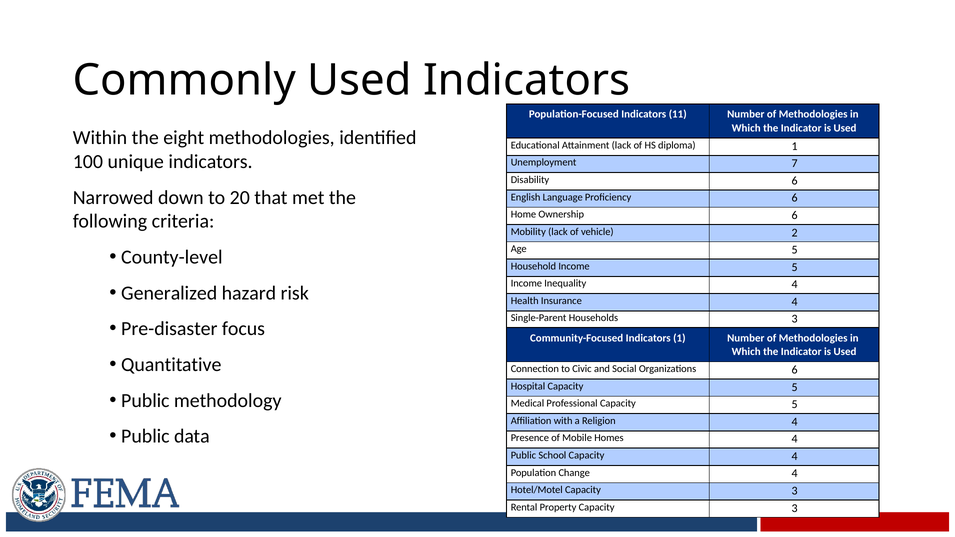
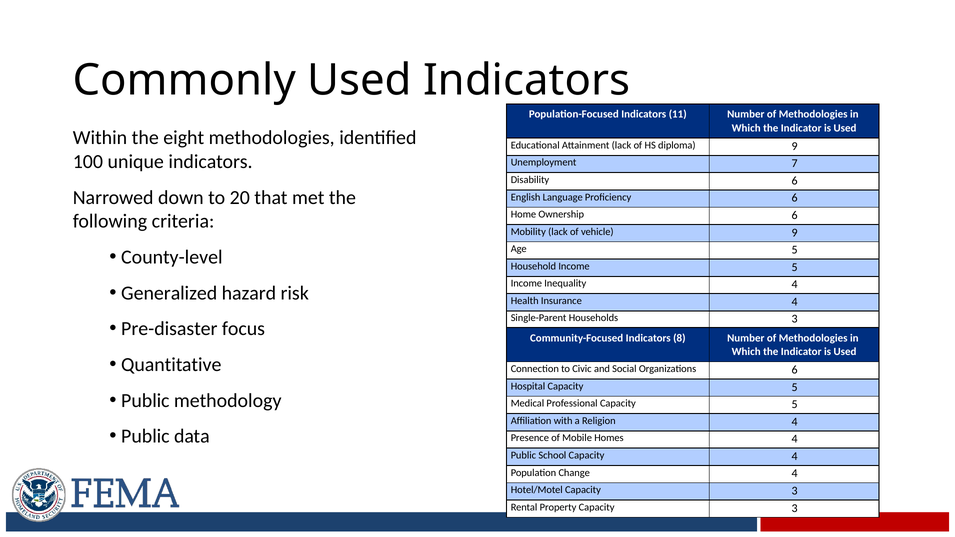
diploma 1: 1 -> 9
vehicle 2: 2 -> 9
Indicators 1: 1 -> 8
